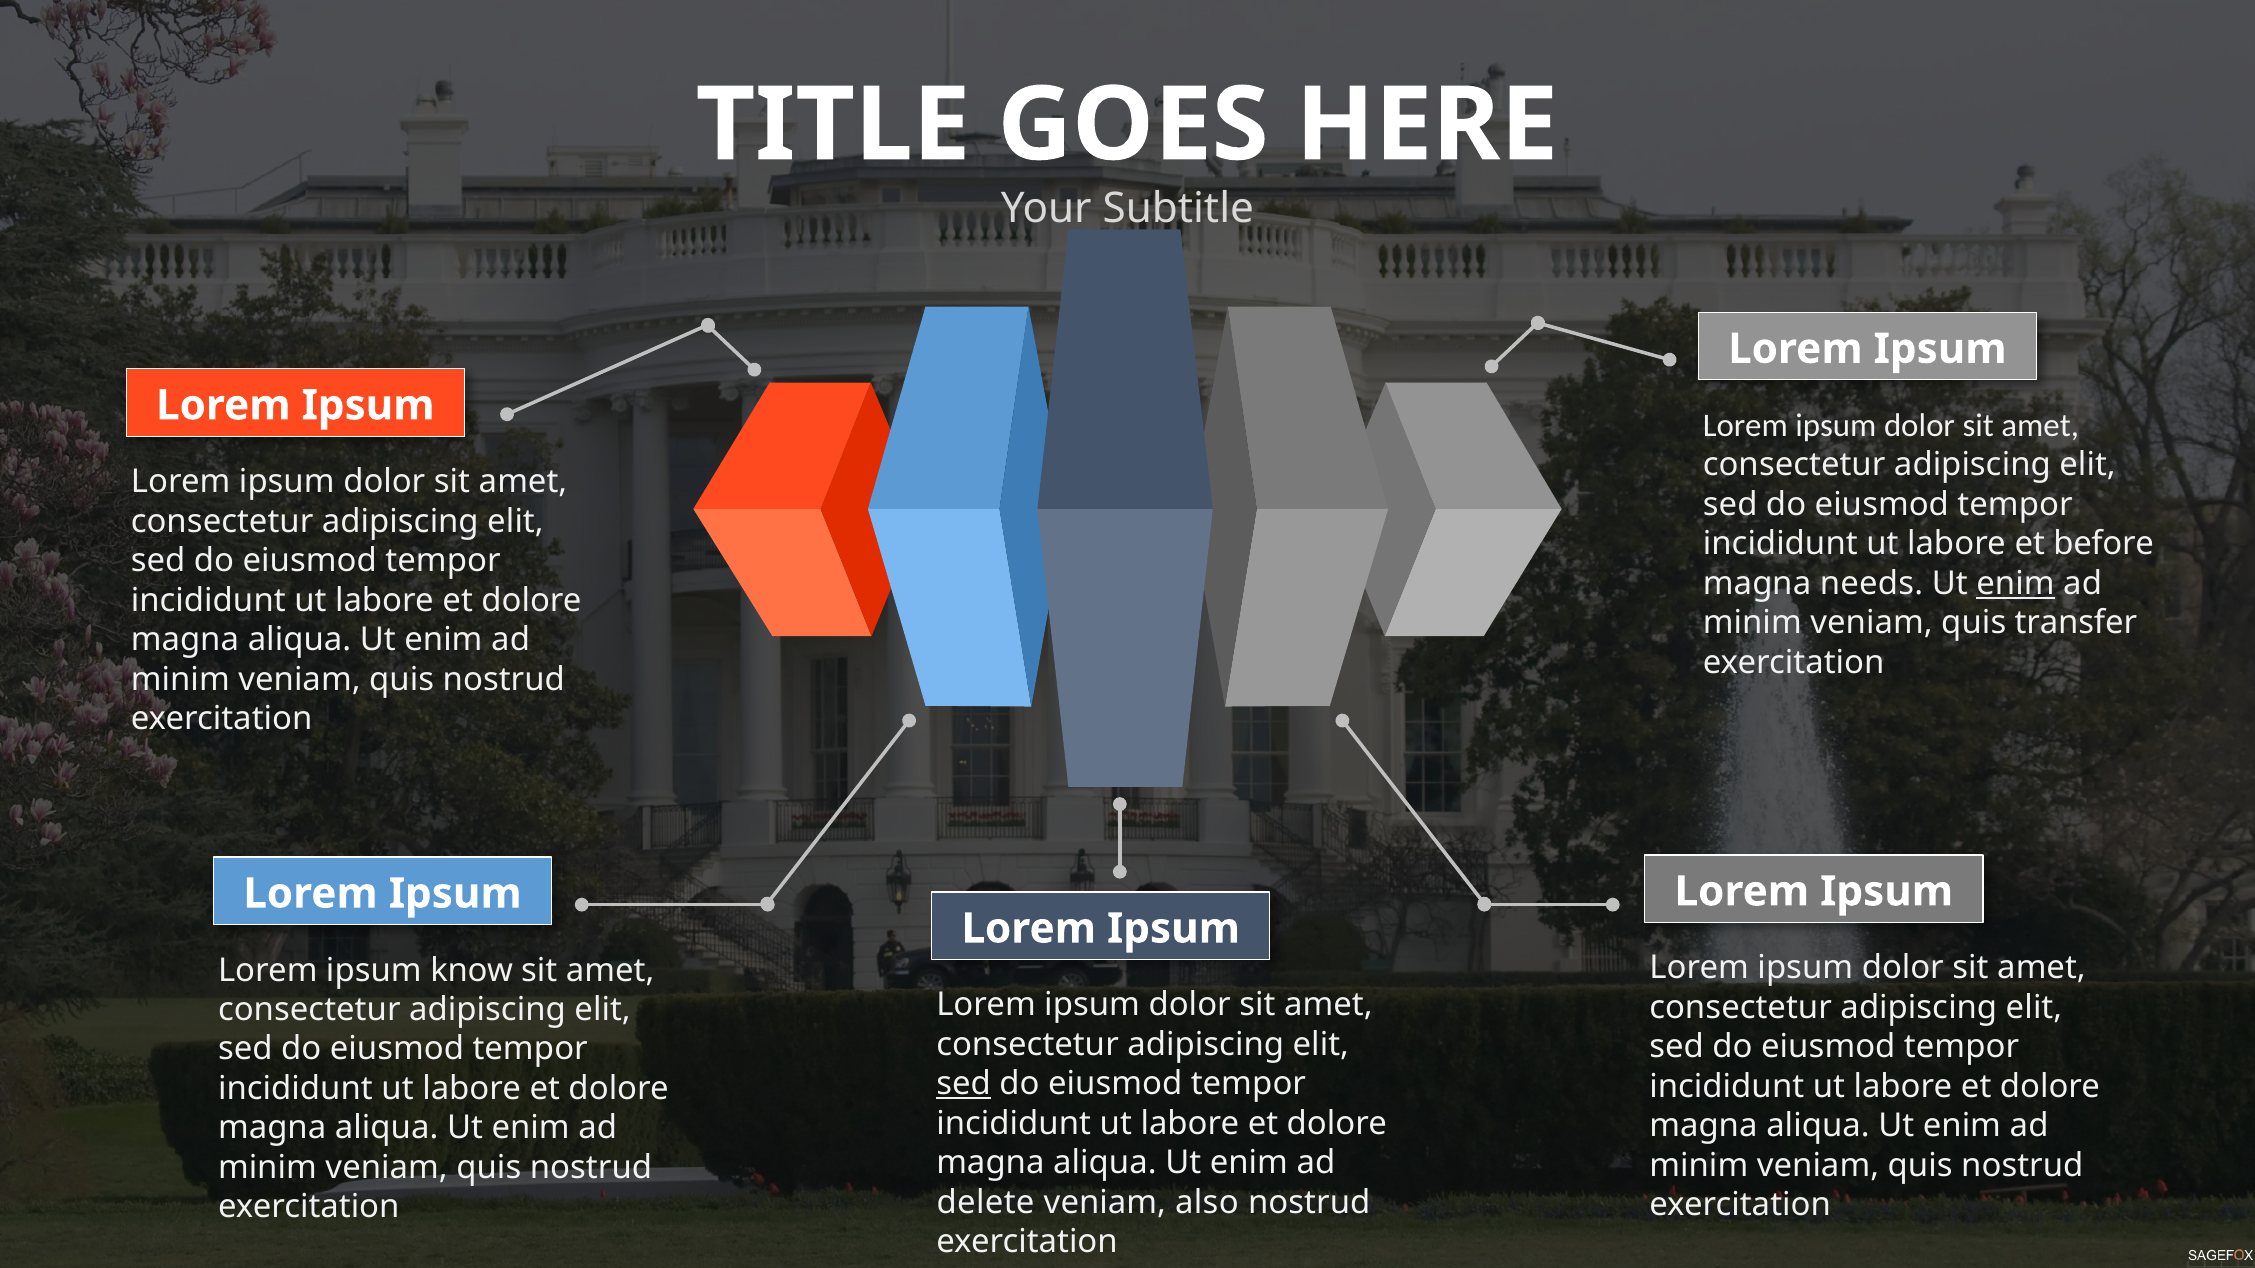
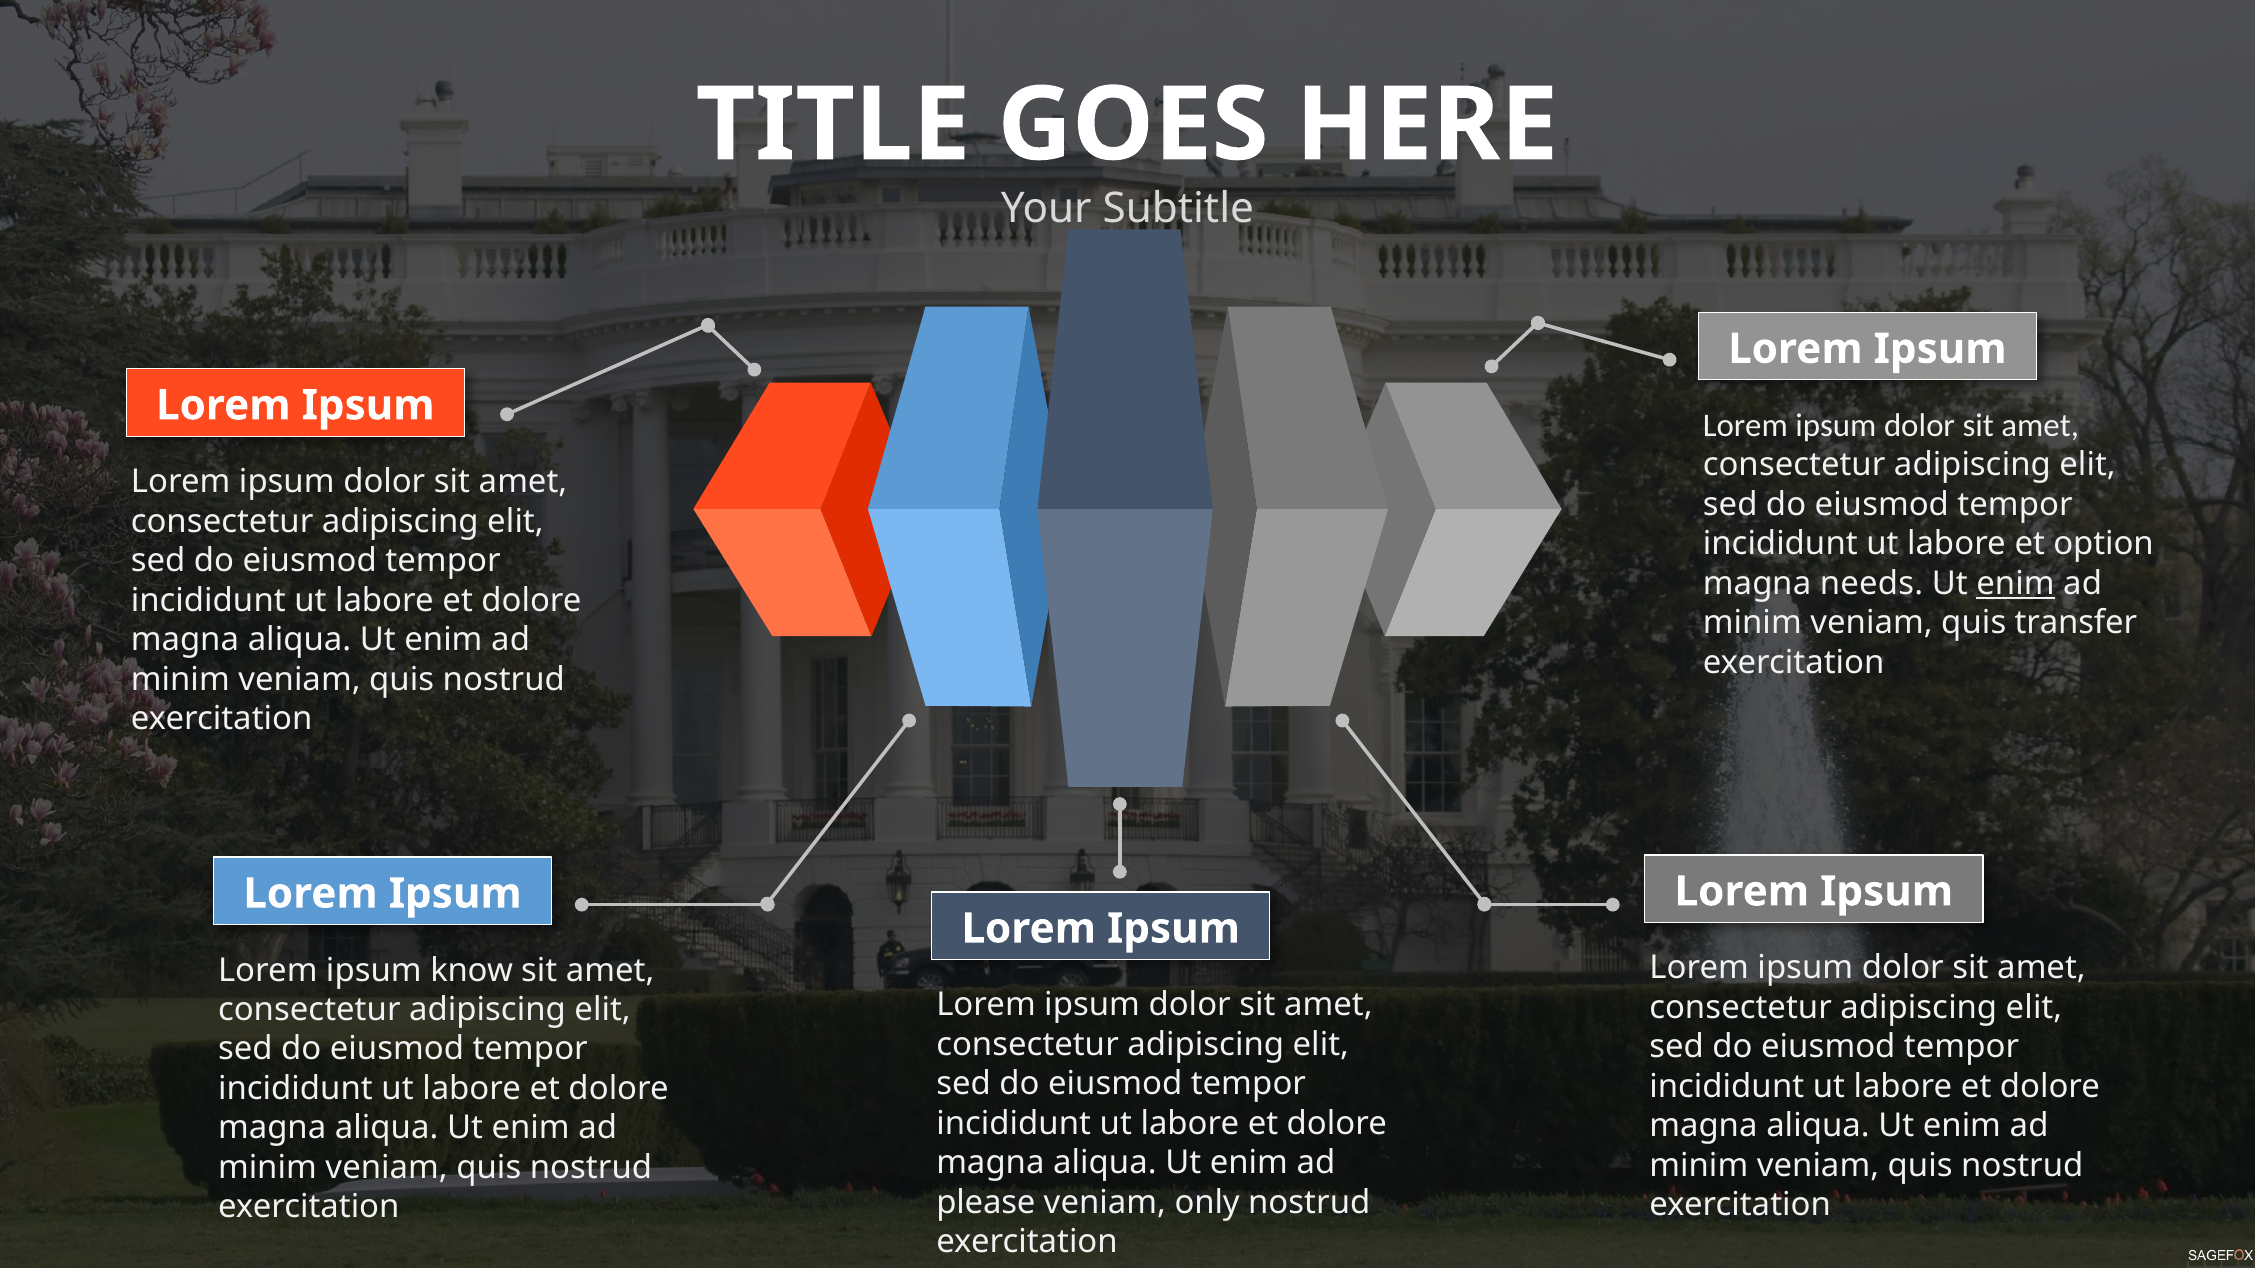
before: before -> option
sed at (964, 1084) underline: present -> none
delete: delete -> please
also: also -> only
